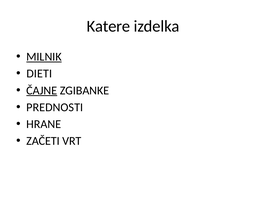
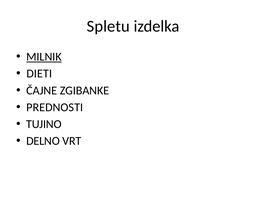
Katere: Katere -> Spletu
ČAJNE underline: present -> none
HRANE: HRANE -> TUJINO
ZAČETI: ZAČETI -> DELNO
